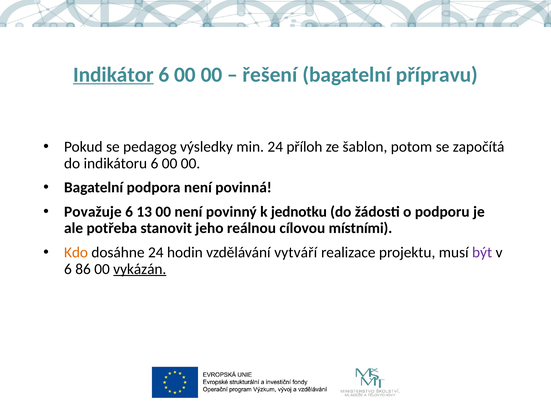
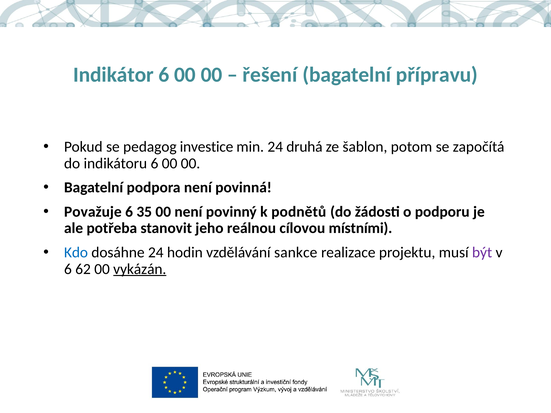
Indikátor underline: present -> none
výsledky: výsledky -> investice
příloh: příloh -> druhá
13: 13 -> 35
jednotku: jednotku -> podnětů
Kdo colour: orange -> blue
vytváří: vytváří -> sankce
86: 86 -> 62
